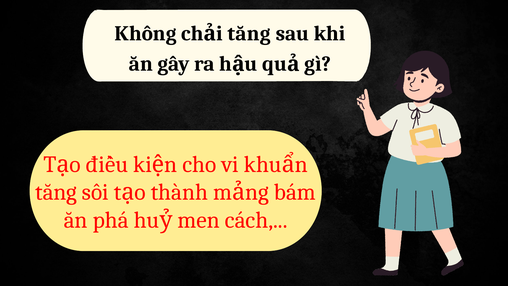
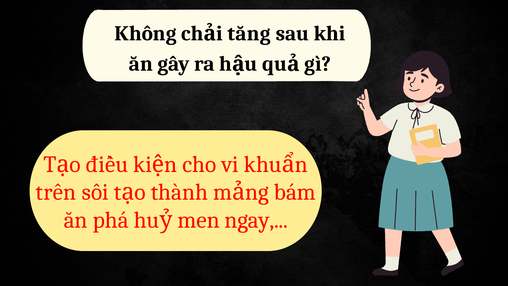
tăng at (56, 192): tăng -> trên
cách: cách -> ngay
